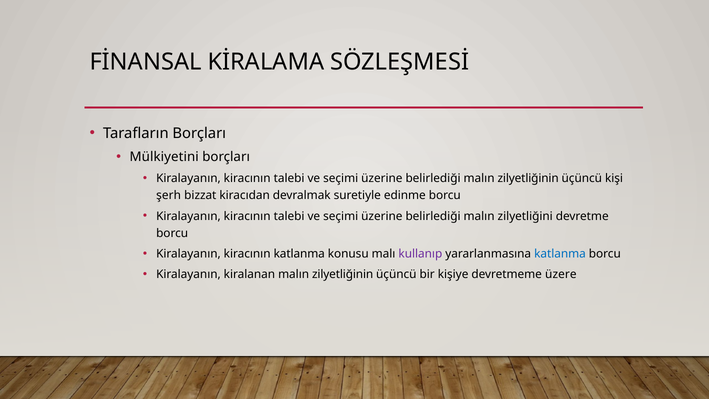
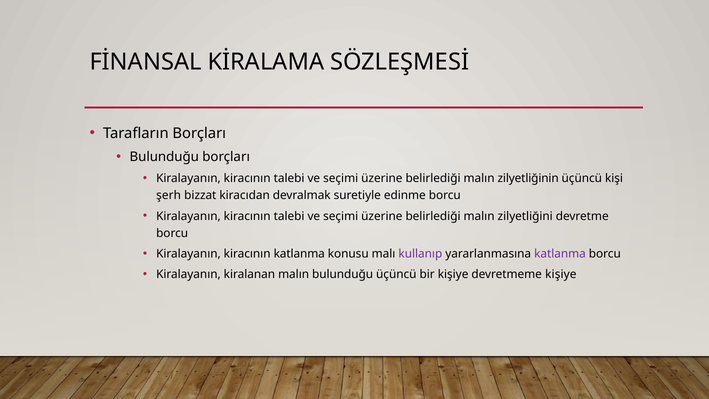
Mülkiyetini at (164, 157): Mülkiyetini -> Bulunduğu
katlanma at (560, 254) colour: blue -> purple
kiralanan malın zilyetliğinin: zilyetliğinin -> bulunduğu
devretmeme üzere: üzere -> kişiye
